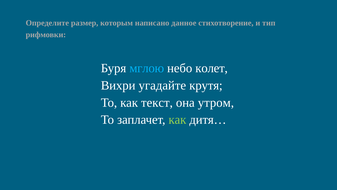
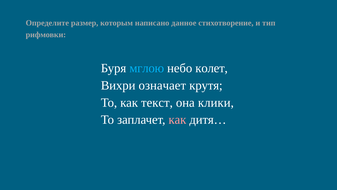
угадайте: угадайте -> означает
утром: утром -> клики
как at (177, 120) colour: light green -> pink
